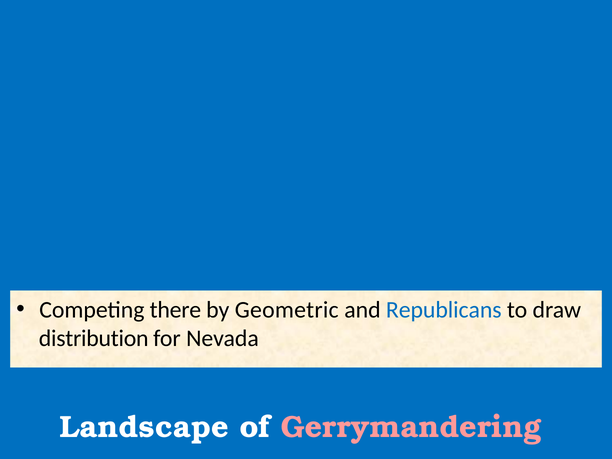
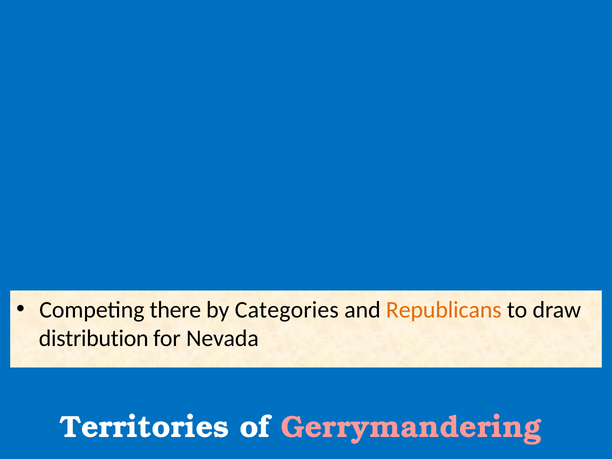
Geometric: Geometric -> Categories
Republicans colour: blue -> orange
Landscape: Landscape -> Territories
